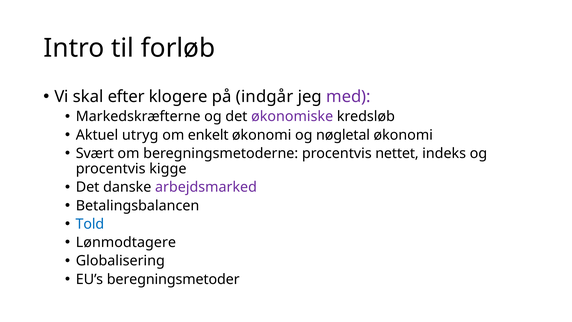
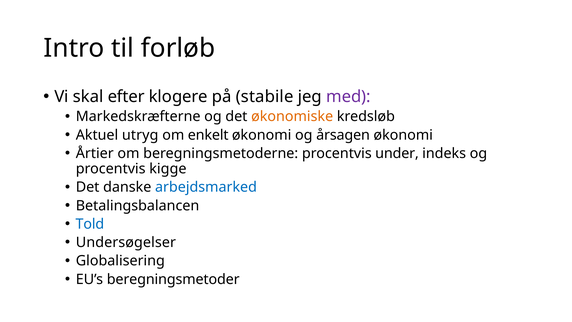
indgår: indgår -> stabile
økonomiske colour: purple -> orange
nøgletal: nøgletal -> årsagen
Svært: Svært -> Årtier
nettet: nettet -> under
arbejdsmarked colour: purple -> blue
Lønmodtagere: Lønmodtagere -> Undersøgelser
